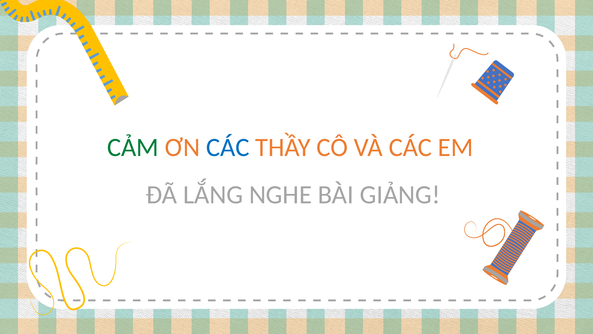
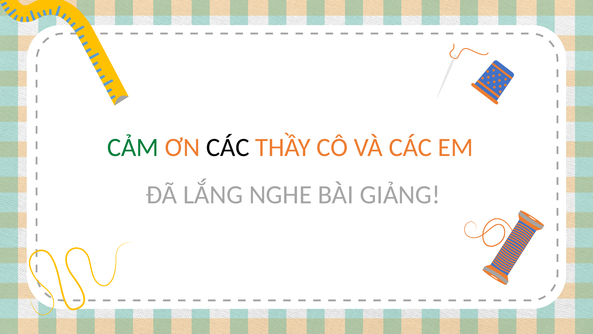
CÁC at (228, 147) colour: blue -> black
